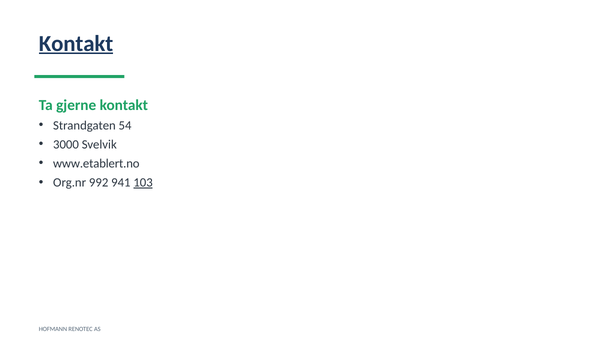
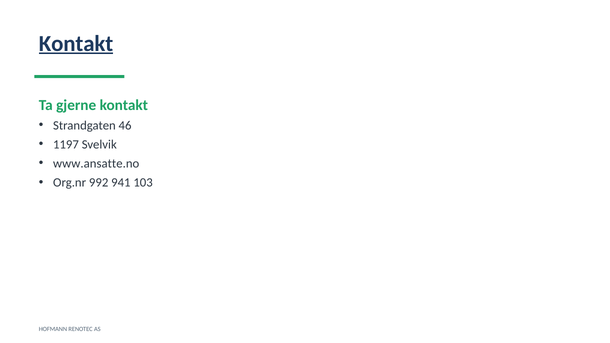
54: 54 -> 46
3000: 3000 -> 1197
www.etablert.no: www.etablert.no -> www.ansatte.no
103 underline: present -> none
